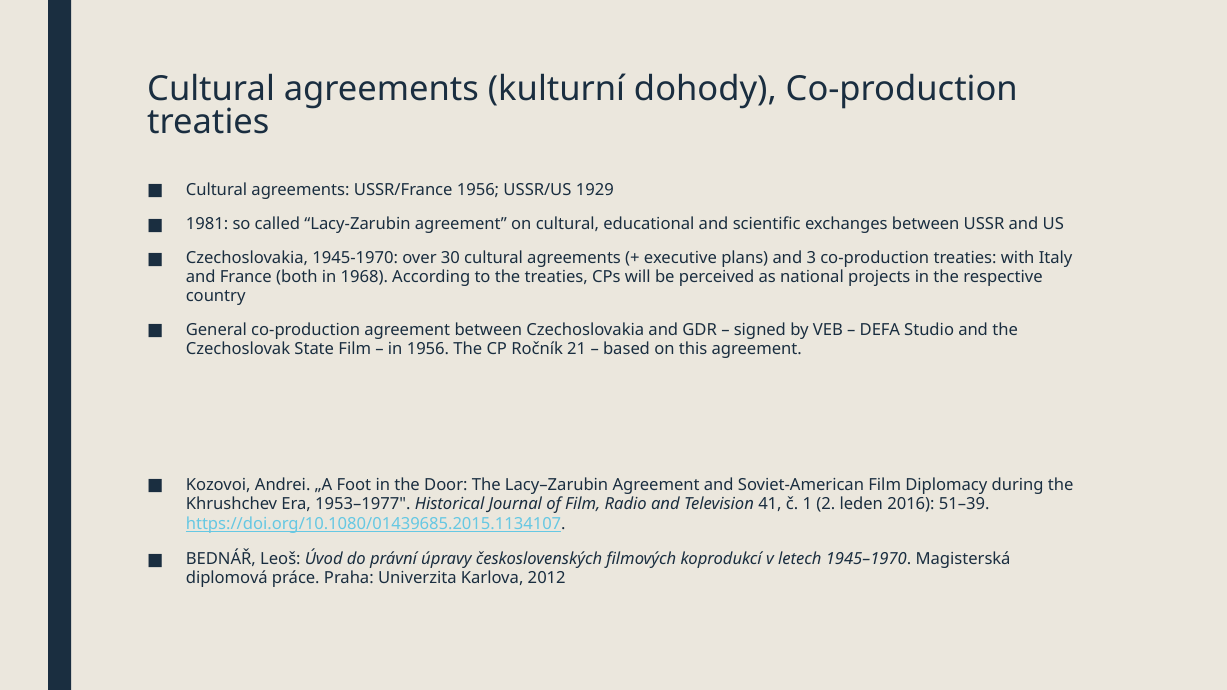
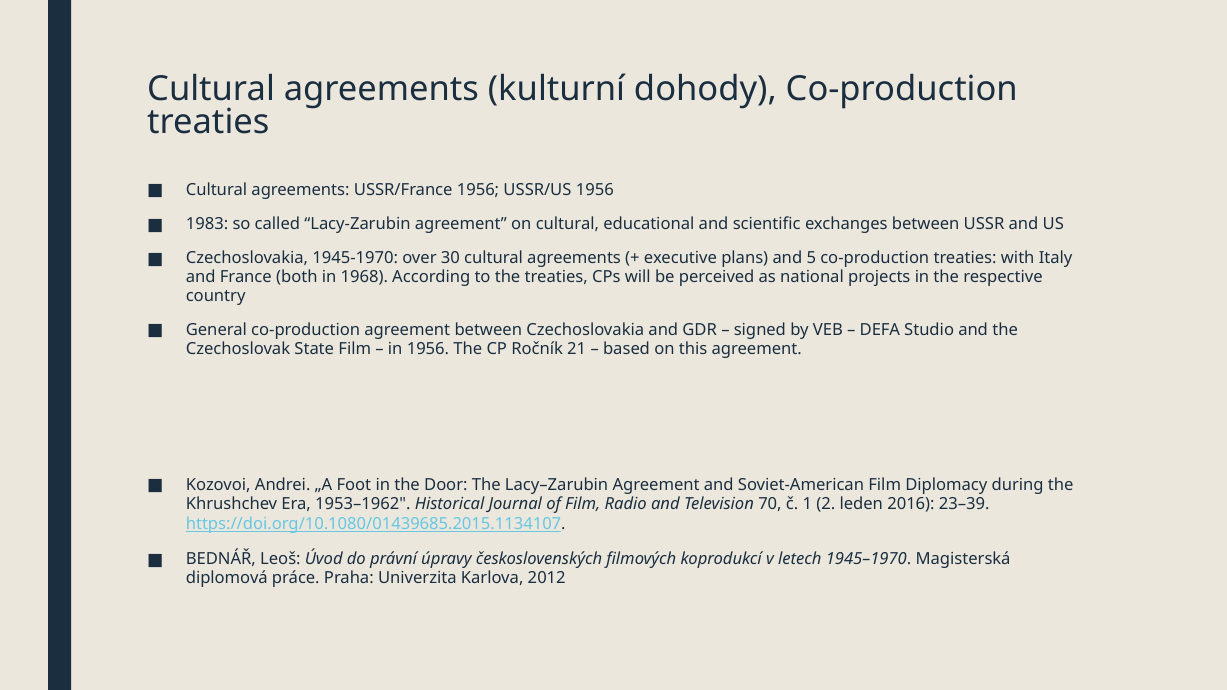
USSR/US 1929: 1929 -> 1956
1981: 1981 -> 1983
3: 3 -> 5
1953–1977: 1953–1977 -> 1953–1962
41: 41 -> 70
51–39: 51–39 -> 23–39
